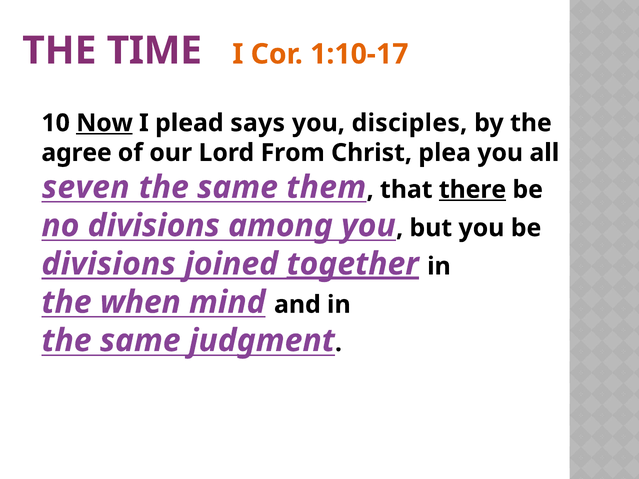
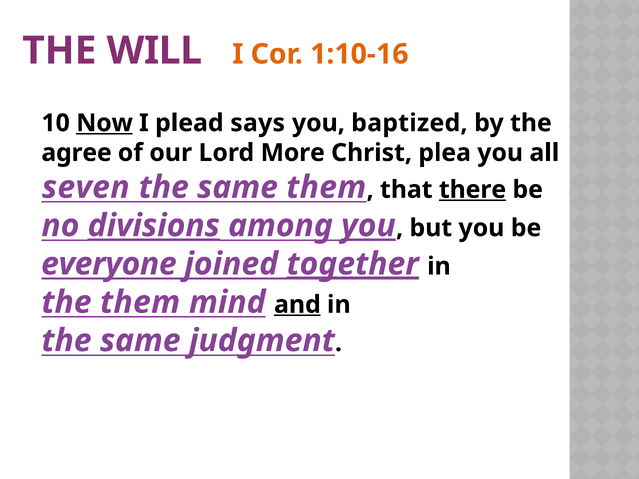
TIME: TIME -> WILL
1:10-17: 1:10-17 -> 1:10-16
disciples: disciples -> baptized
From: From -> More
divisions at (154, 226) underline: none -> present
you at (368, 226) underline: none -> present
divisions at (109, 264): divisions -> everyone
the when: when -> them
and underline: none -> present
